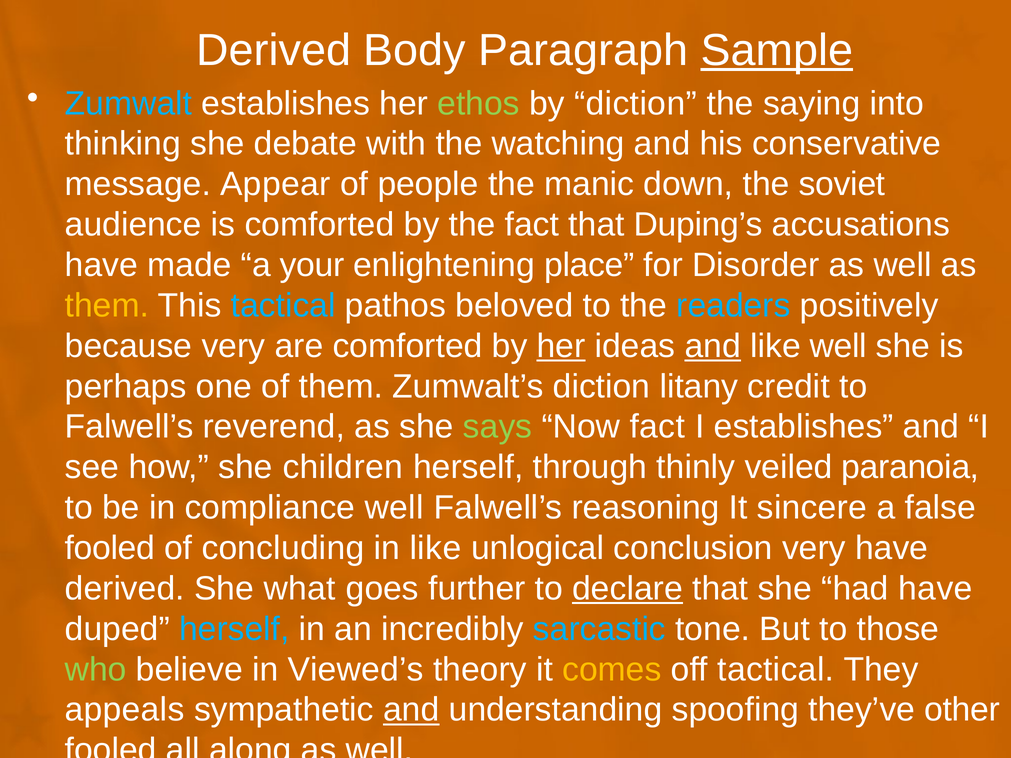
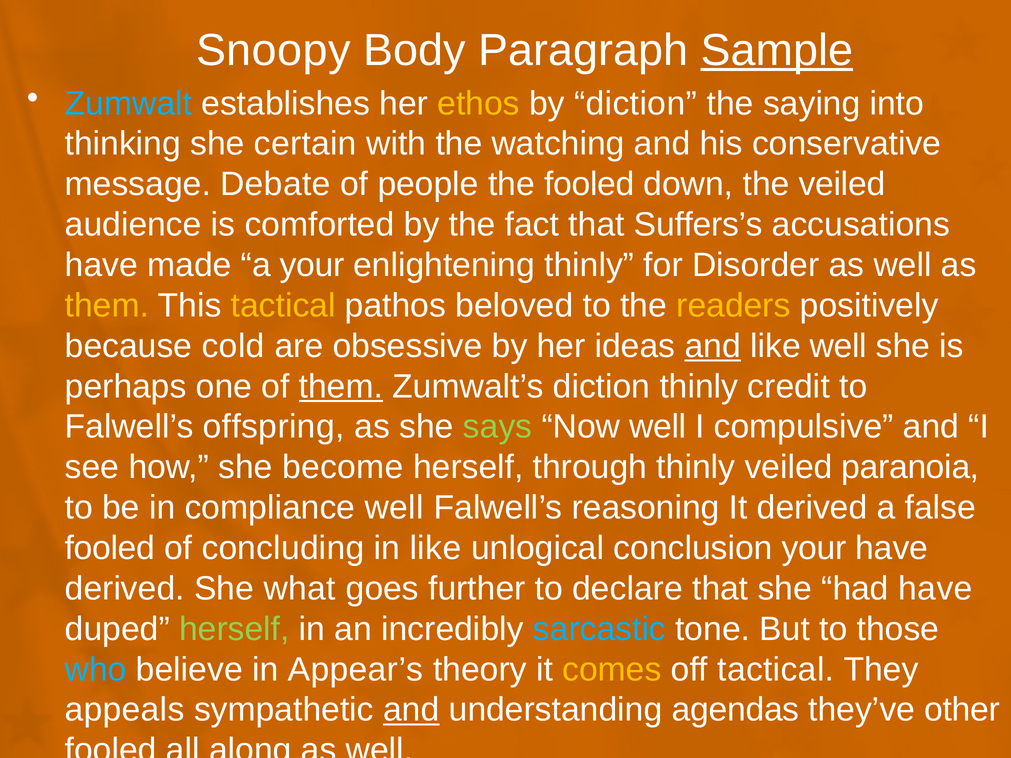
Derived at (274, 50): Derived -> Snoopy
ethos colour: light green -> yellow
debate: debate -> certain
Appear: Appear -> Debate
the manic: manic -> fooled
the soviet: soviet -> veiled
Duping’s: Duping’s -> Suffers’s
enlightening place: place -> thinly
tactical at (283, 306) colour: light blue -> yellow
readers colour: light blue -> yellow
because very: very -> cold
are comforted: comforted -> obsessive
her at (561, 346) underline: present -> none
them at (341, 387) underline: none -> present
diction litany: litany -> thinly
reverend: reverend -> offspring
Now fact: fact -> well
I establishes: establishes -> compulsive
children: children -> become
It sincere: sincere -> derived
conclusion very: very -> your
declare underline: present -> none
herself at (234, 629) colour: light blue -> light green
who colour: light green -> light blue
Viewed’s: Viewed’s -> Appear’s
spoofing: spoofing -> agendas
